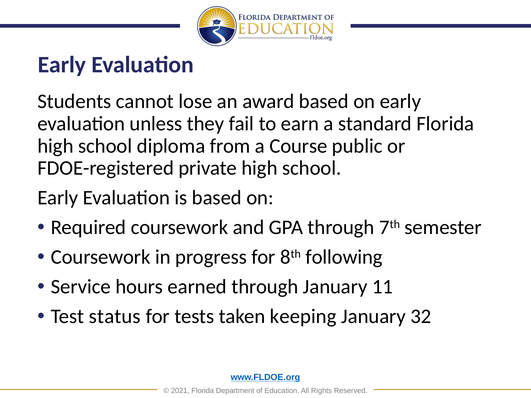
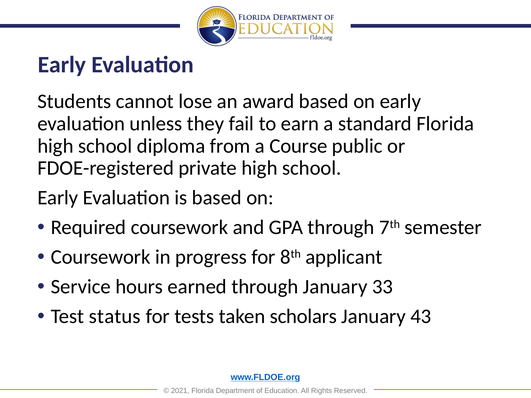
following: following -> applicant
11: 11 -> 33
keeping: keeping -> scholars
32: 32 -> 43
